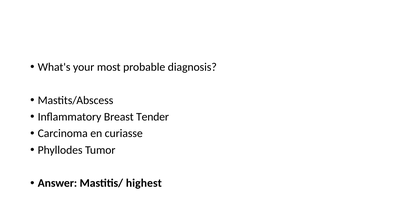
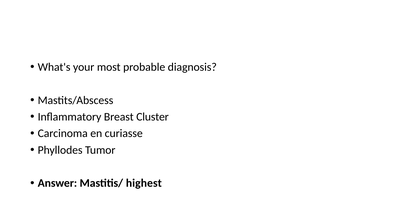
Tender: Tender -> Cluster
